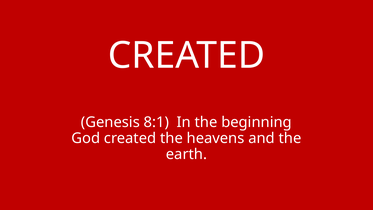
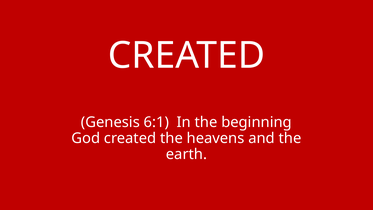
8:1: 8:1 -> 6:1
